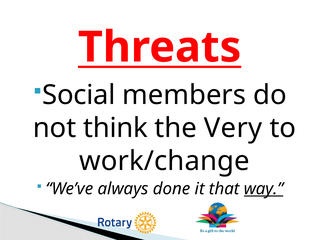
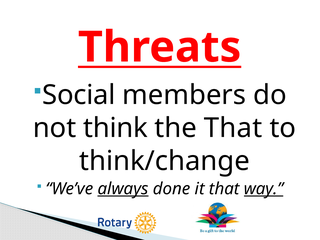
the Very: Very -> That
work/change: work/change -> think/change
always underline: none -> present
